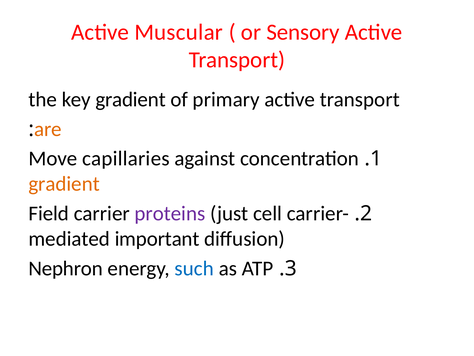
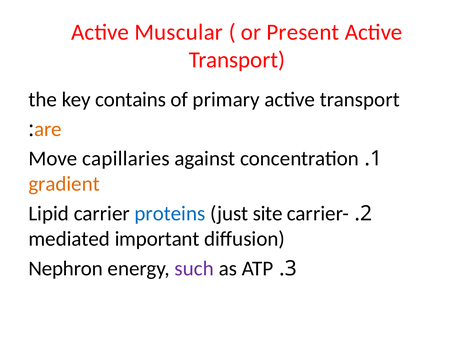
Sensory: Sensory -> Present
key gradient: gradient -> contains
Field: Field -> Lipid
proteins colour: purple -> blue
cell: cell -> site
such colour: blue -> purple
